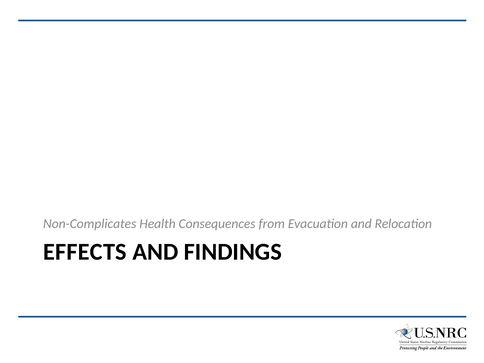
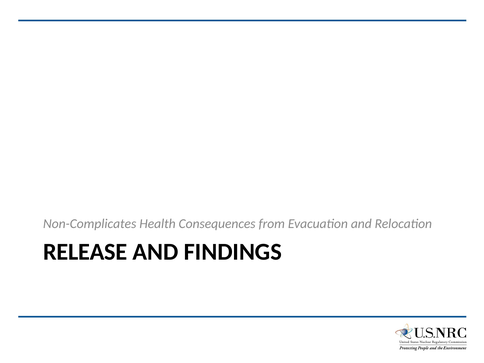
EFFECTS: EFFECTS -> RELEASE
